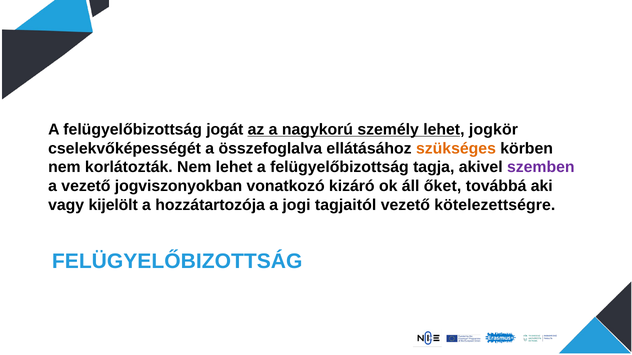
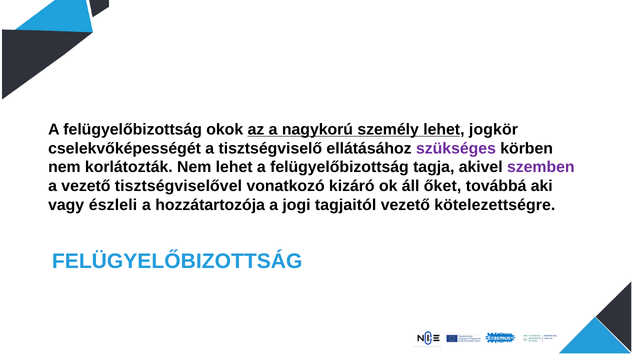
jogát: jogát -> okok
összefoglalva: összefoglalva -> tisztségviselő
szükséges colour: orange -> purple
jogviszonyokban: jogviszonyokban -> tisztségviselővel
kijelölt: kijelölt -> észleli
